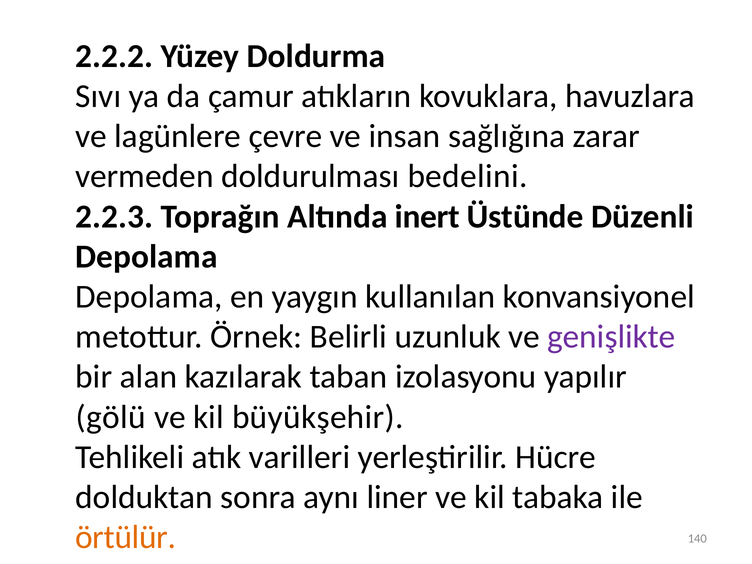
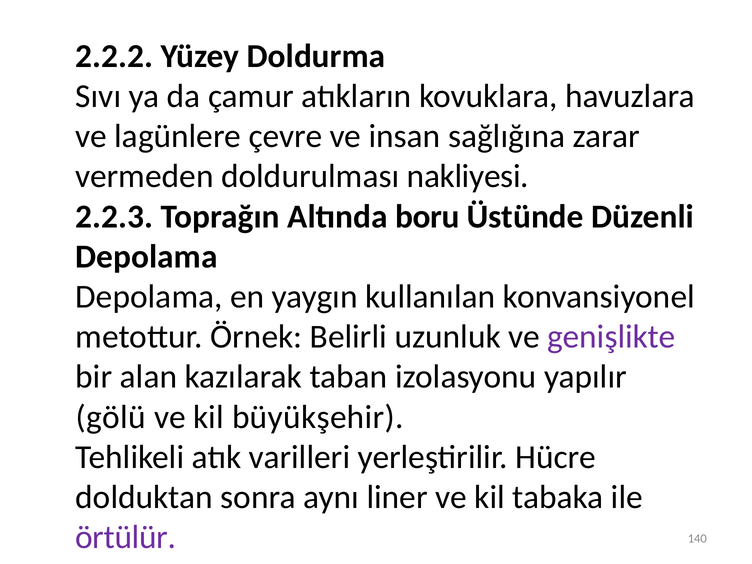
bedelini: bedelini -> nakliyesi
inert: inert -> boru
örtülür colour: orange -> purple
